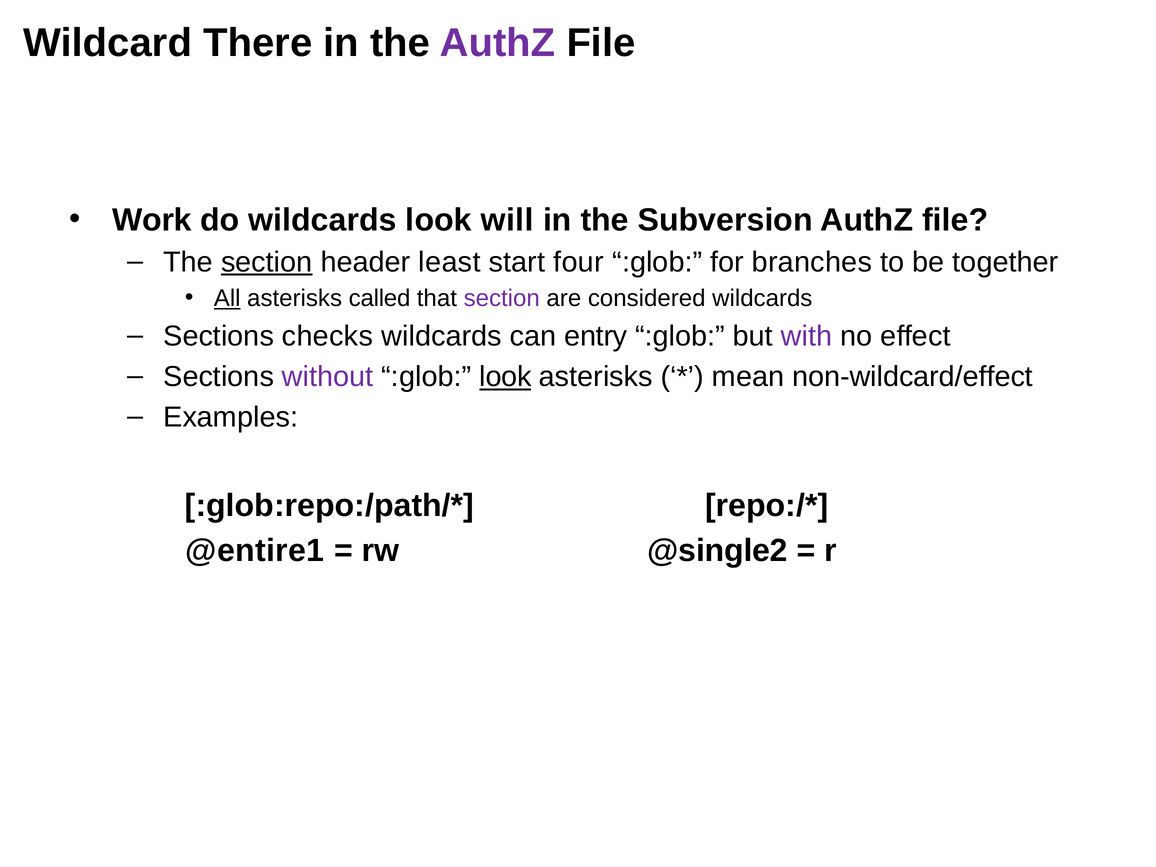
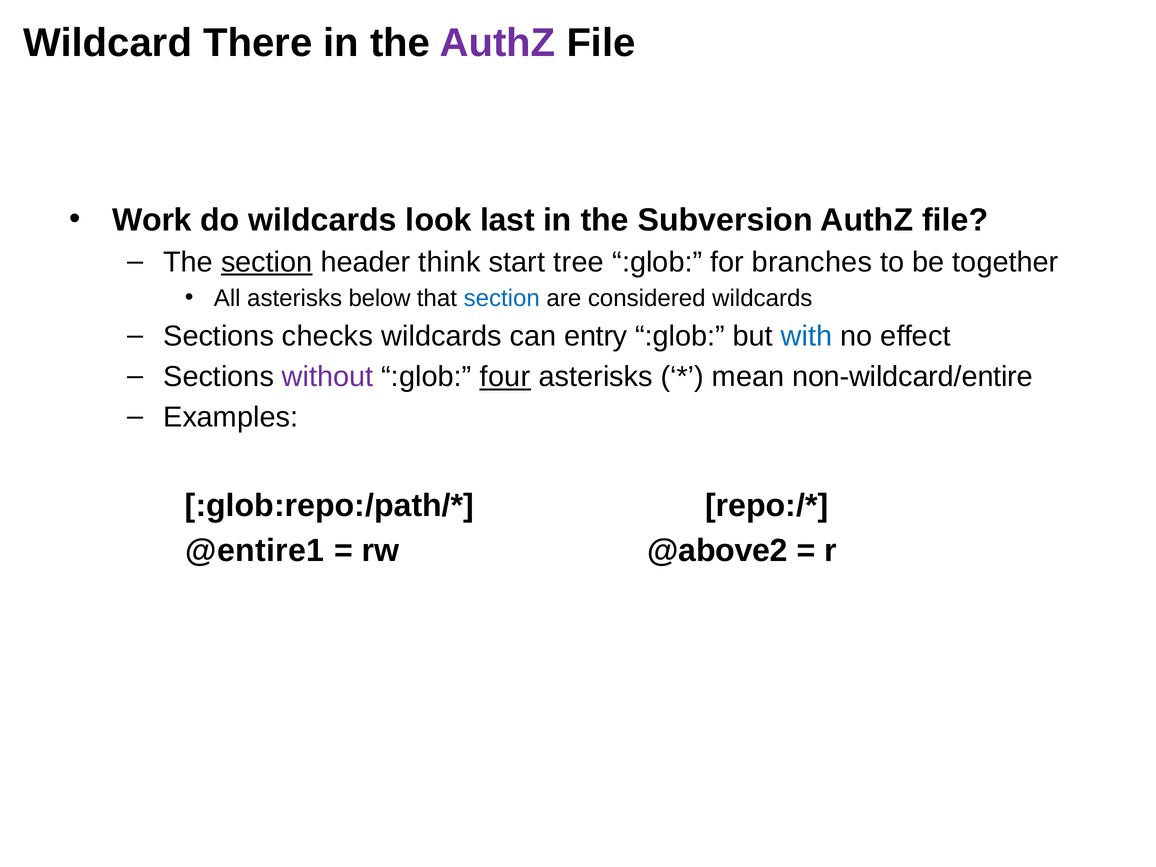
will: will -> last
least: least -> think
four: four -> tree
All underline: present -> none
called: called -> below
section at (502, 298) colour: purple -> blue
with colour: purple -> blue
:glob look: look -> four
non-wildcard/effect: non-wildcard/effect -> non-wildcard/entire
@single2: @single2 -> @above2
